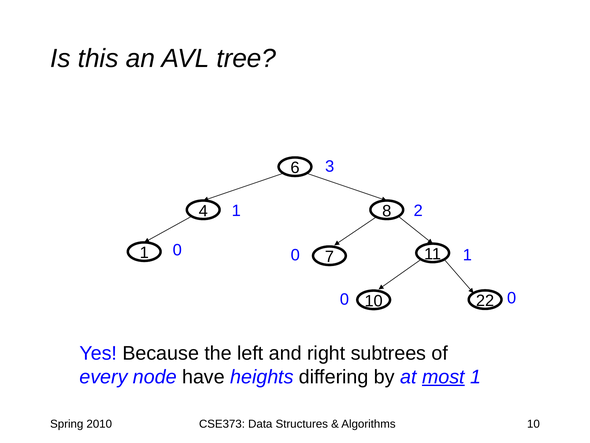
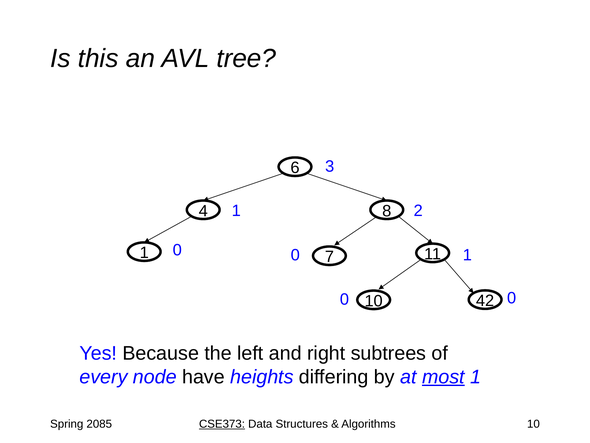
22: 22 -> 42
2010: 2010 -> 2085
CSE373 underline: none -> present
